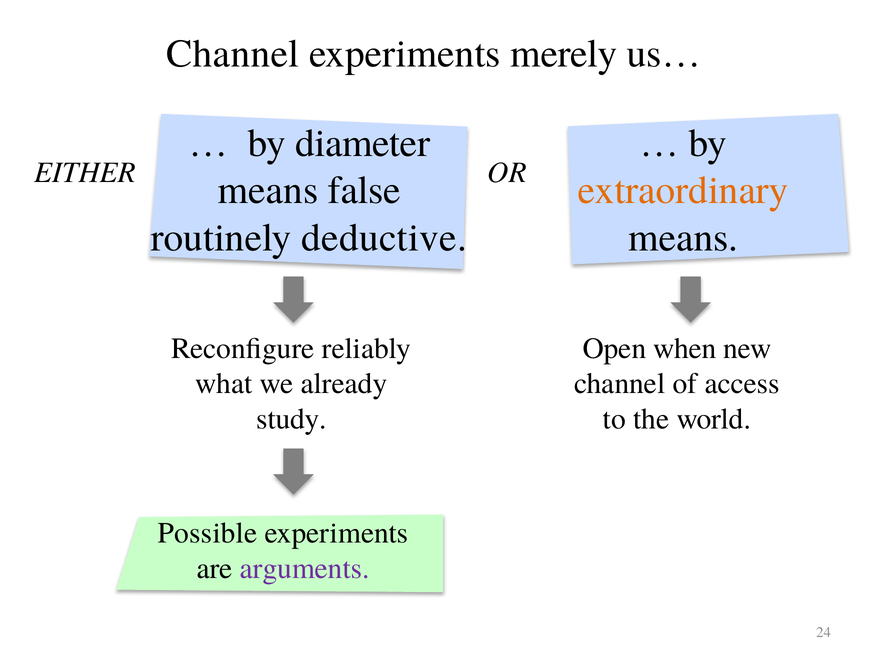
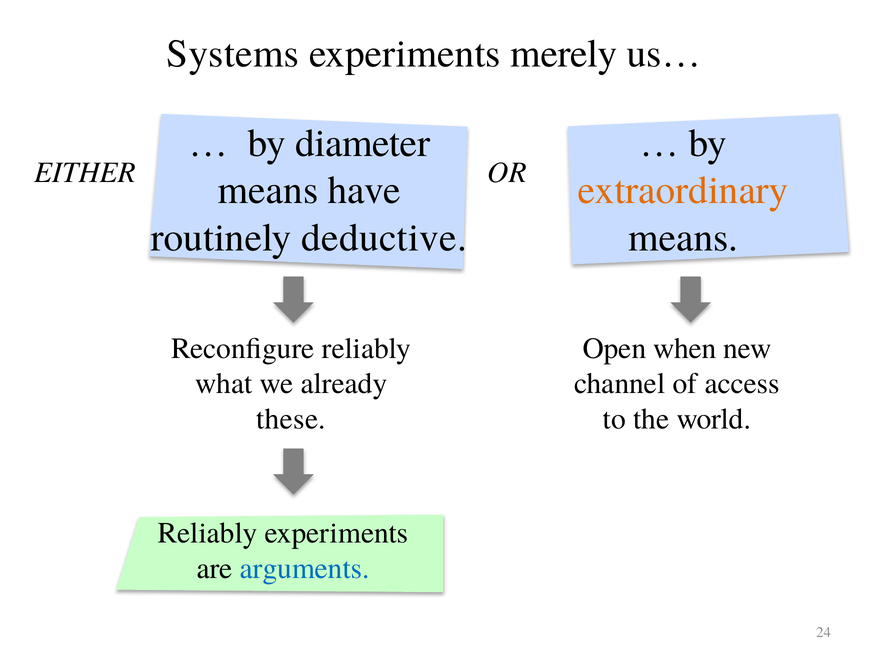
Channel at (233, 54): Channel -> Systems
false: false -> have
study: study -> these
Possible at (208, 533): Possible -> Reliably
arguments colour: purple -> blue
